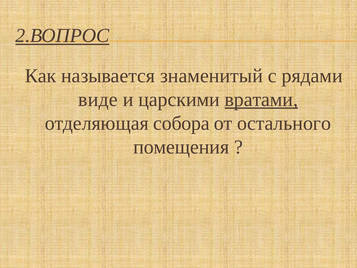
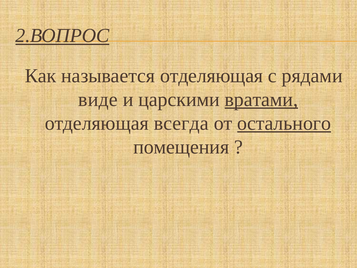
называется знаменитый: знаменитый -> отделяющая
собора: собора -> всегда
остального underline: none -> present
